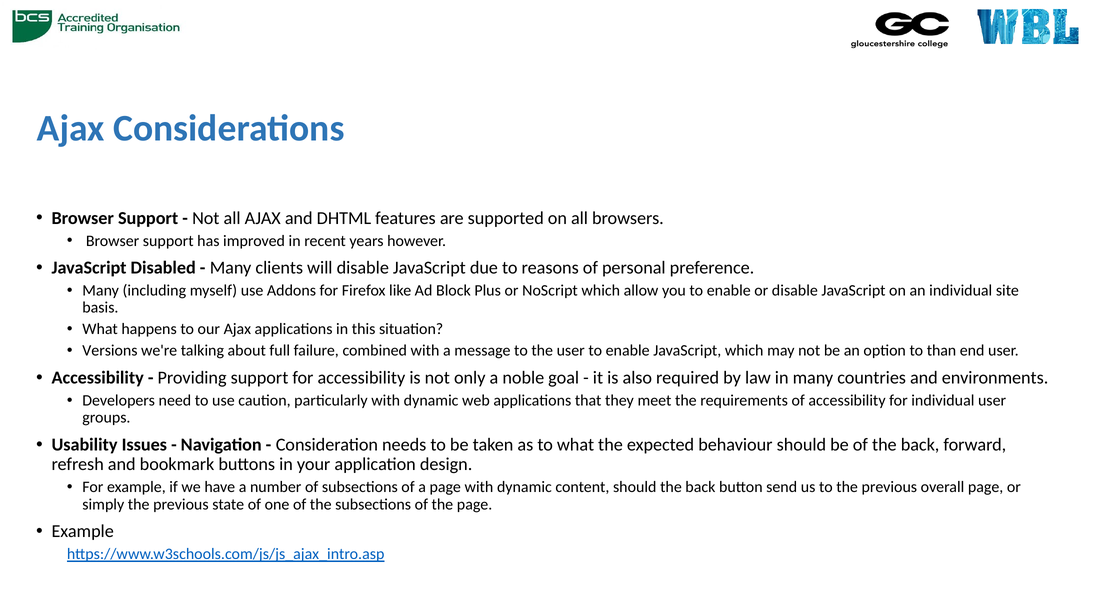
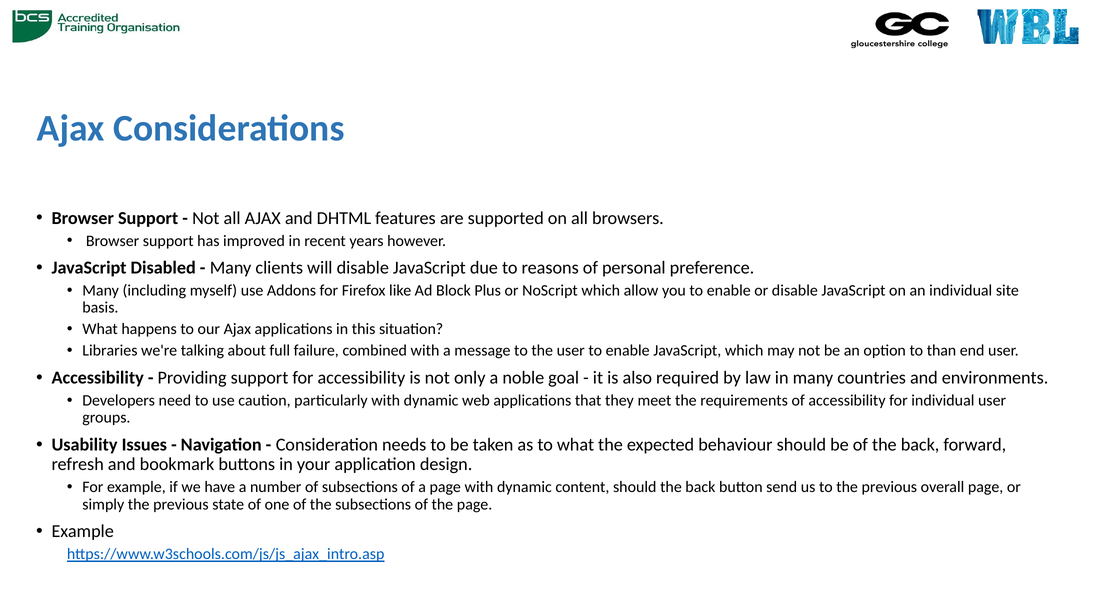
Versions: Versions -> Libraries
